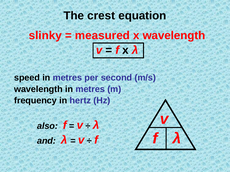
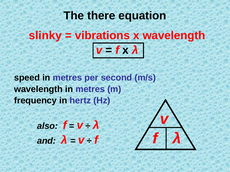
crest: crest -> there
measured: measured -> vibrations
